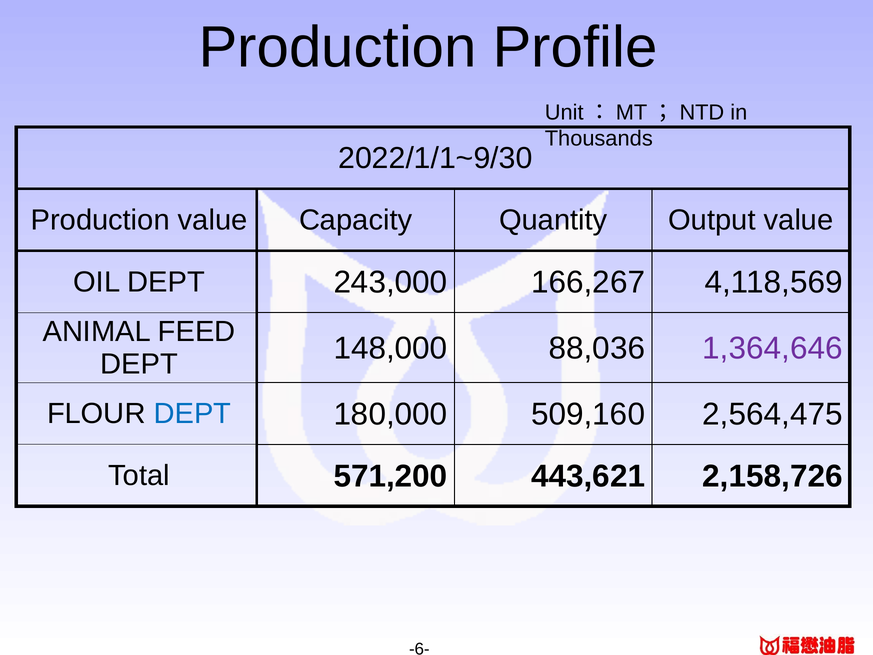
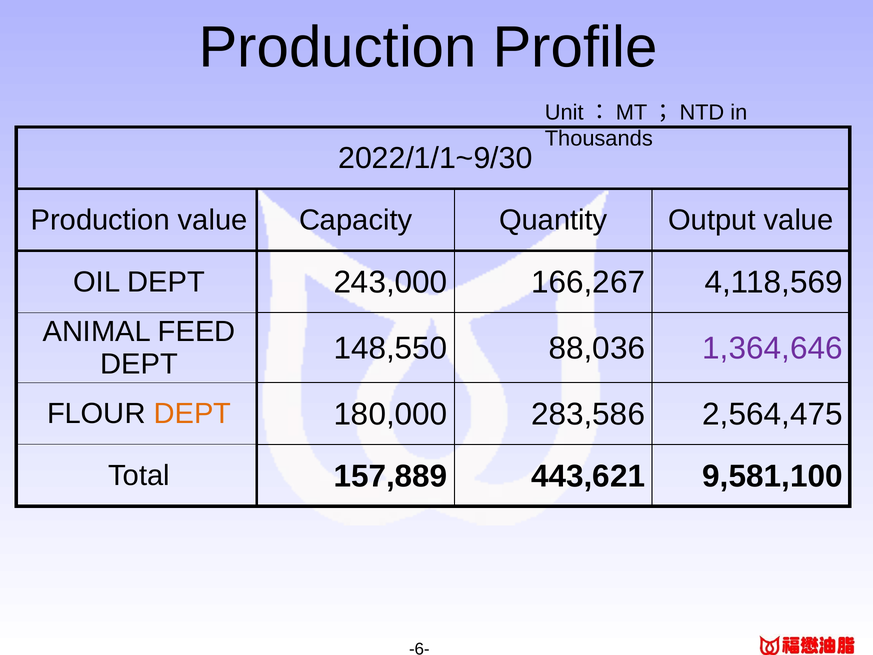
148,000: 148,000 -> 148,550
DEPT at (192, 414) colour: blue -> orange
509,160: 509,160 -> 283,586
571,200: 571,200 -> 157,889
2,158,726: 2,158,726 -> 9,581,100
